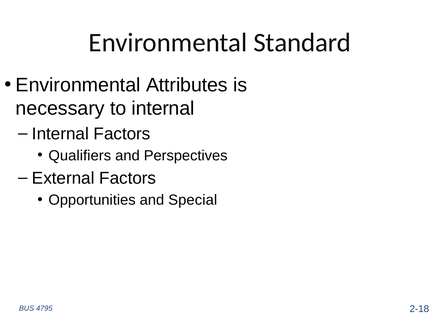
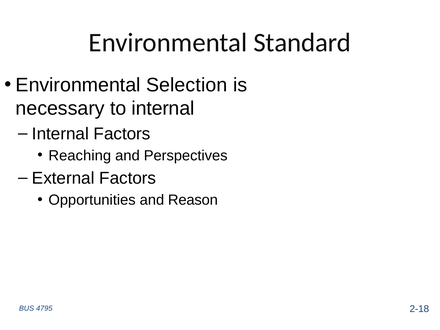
Attributes: Attributes -> Selection
Qualifiers: Qualifiers -> Reaching
Special: Special -> Reason
